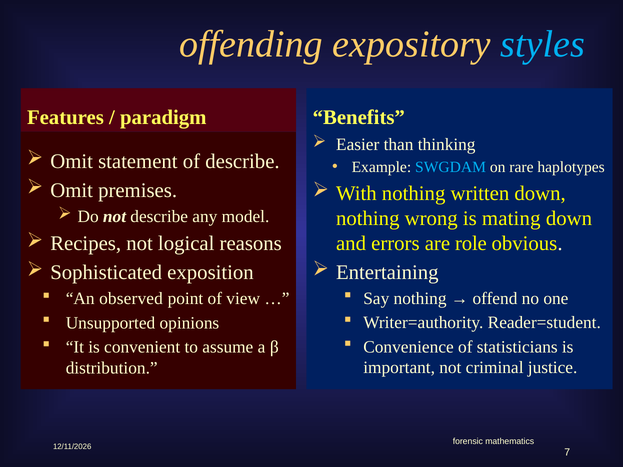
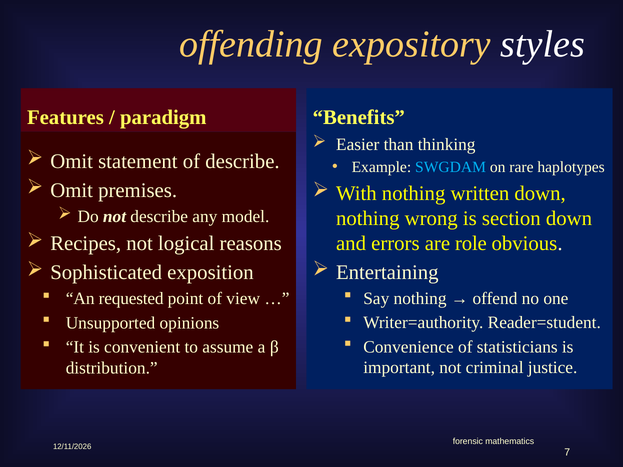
styles colour: light blue -> white
mating: mating -> section
observed: observed -> requested
